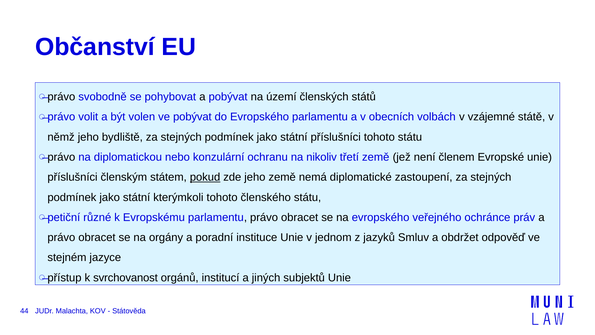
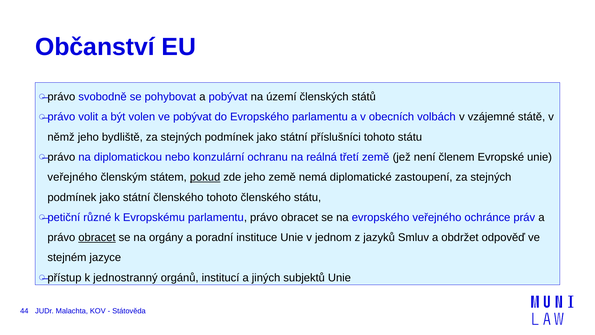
nikoliv: nikoliv -> reálná
příslušníci at (72, 177): příslušníci -> veřejného
státní kterýmkoli: kterýmkoli -> členského
obracet at (97, 237) underline: none -> present
svrchovanost: svrchovanost -> jednostranný
